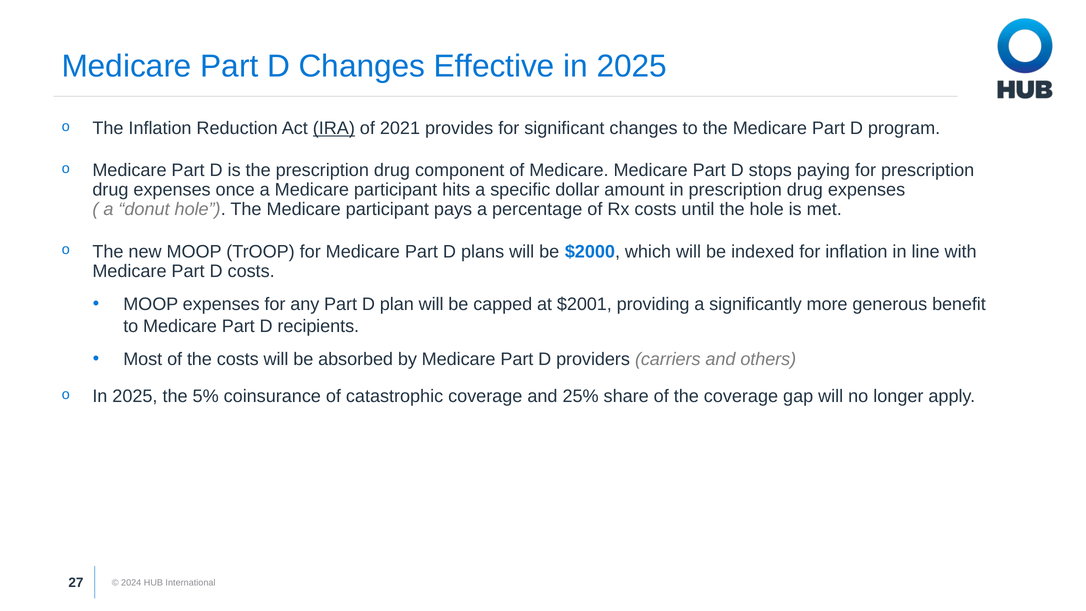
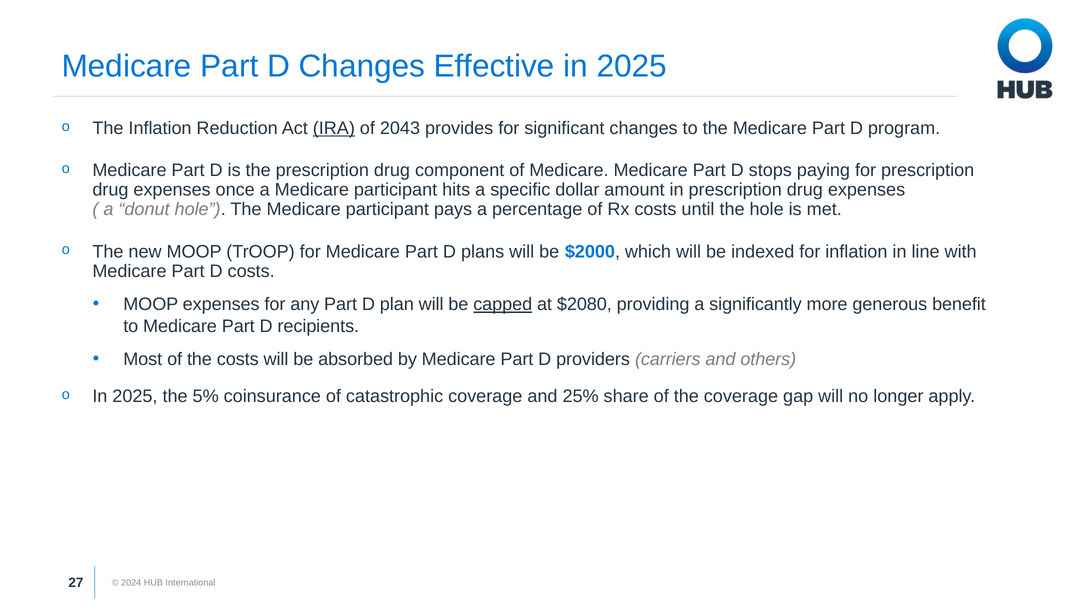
2021: 2021 -> 2043
capped underline: none -> present
$2001: $2001 -> $2080
